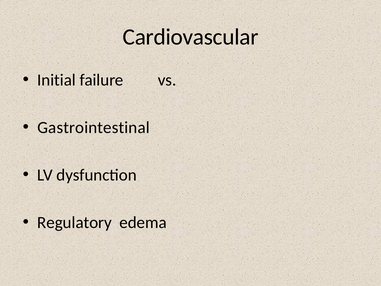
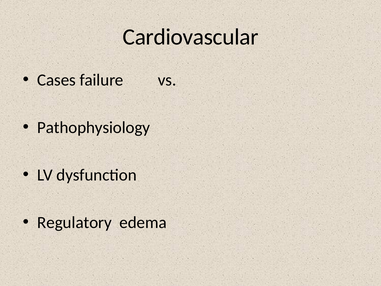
Initial: Initial -> Cases
Gastrointestinal: Gastrointestinal -> Pathophysiology
